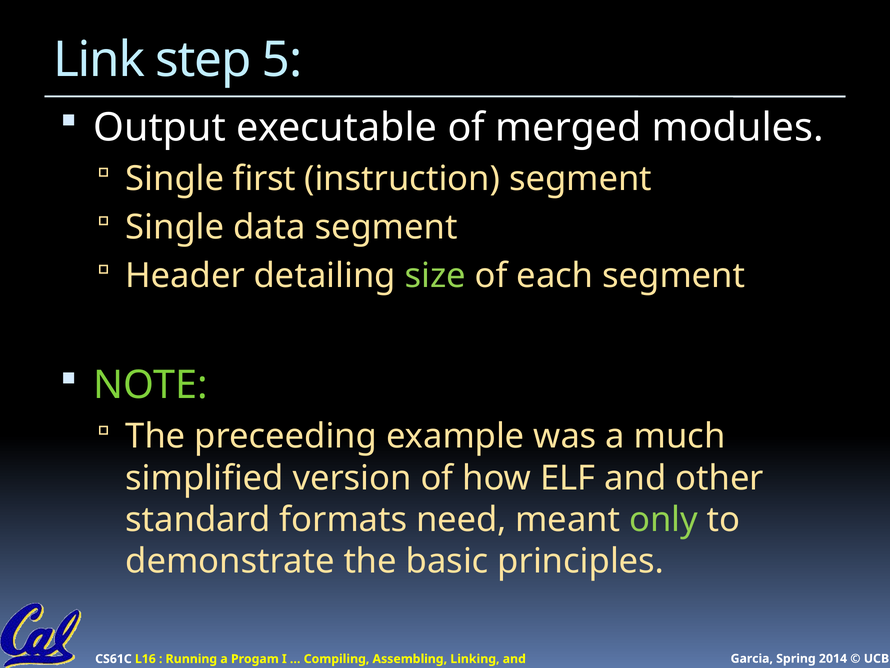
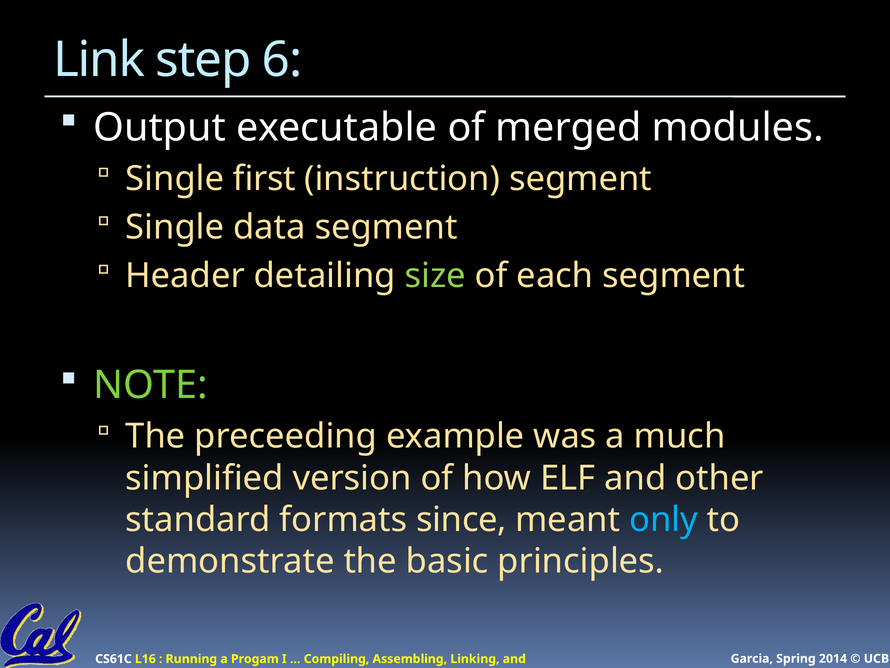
5: 5 -> 6
need: need -> since
only colour: light green -> light blue
